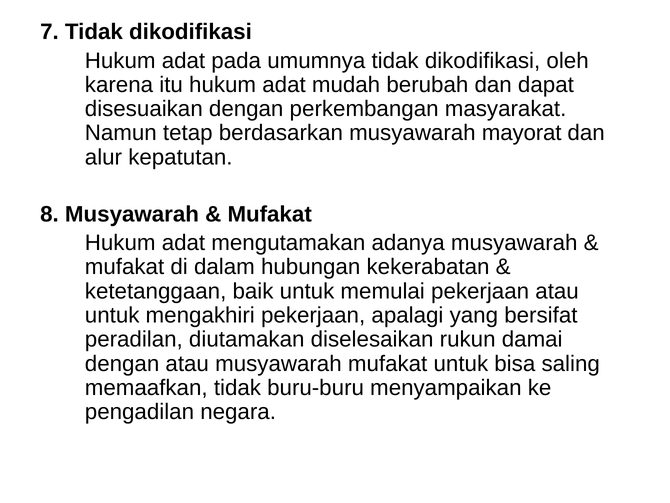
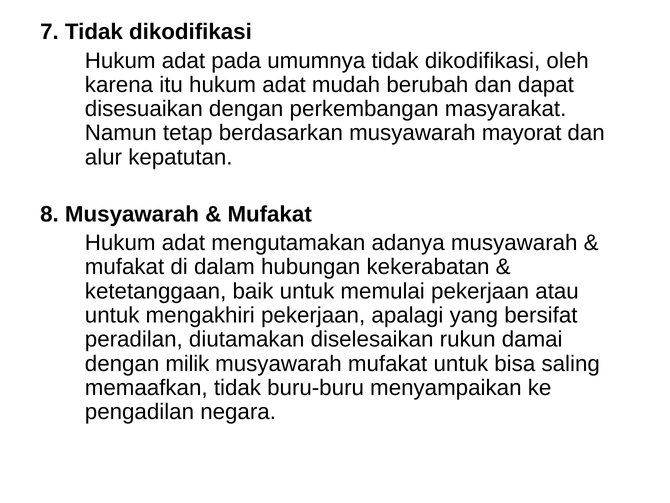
dengan atau: atau -> milik
